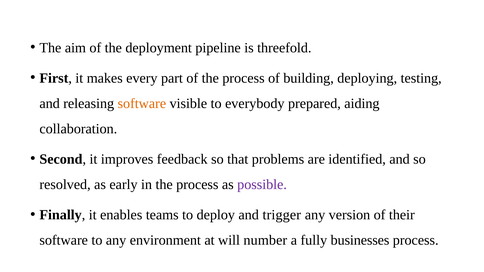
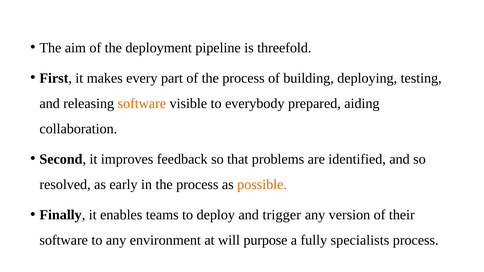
possible colour: purple -> orange
number: number -> purpose
businesses: businesses -> specialists
